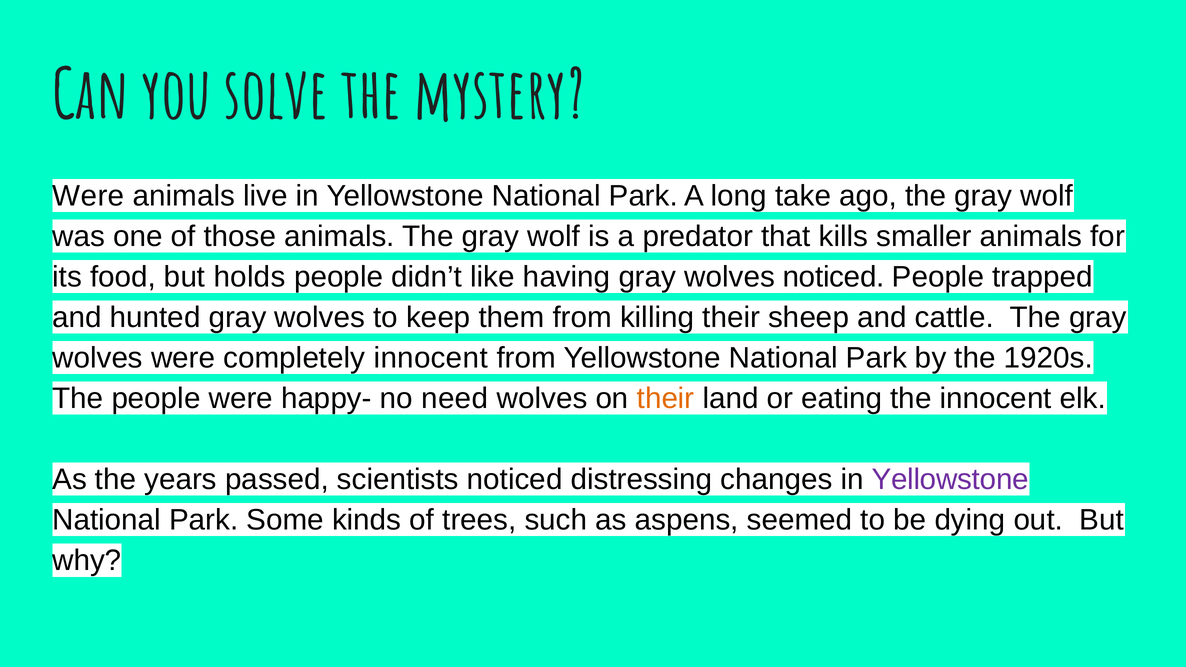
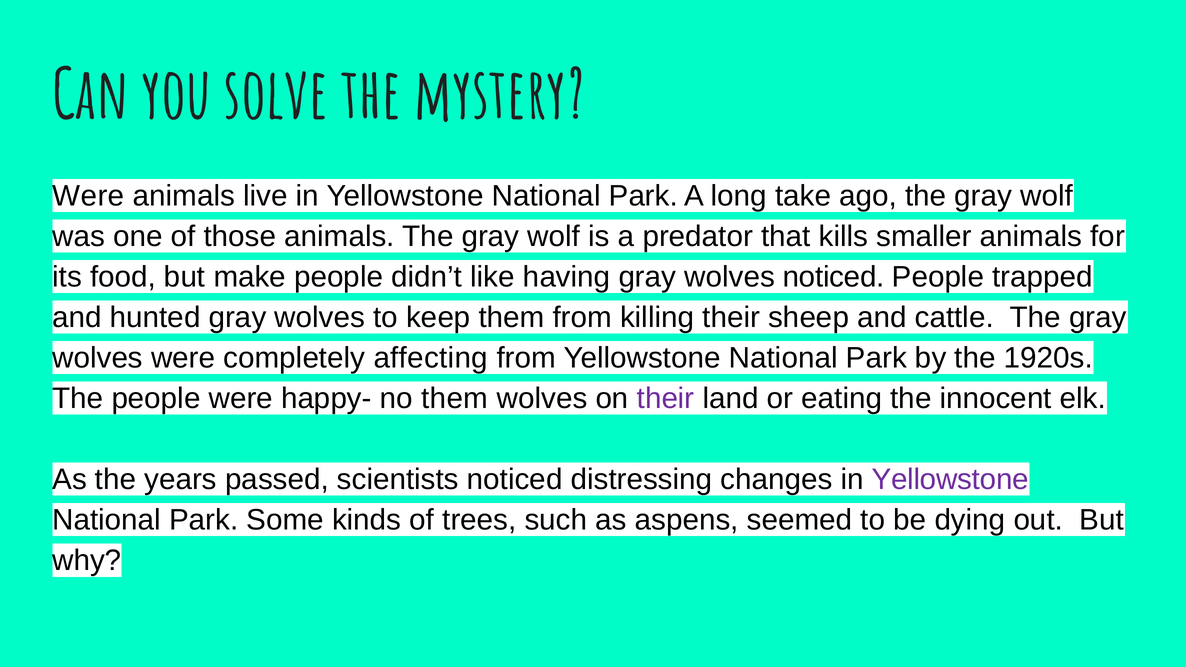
holds: holds -> make
completely innocent: innocent -> affecting
no need: need -> them
their at (666, 399) colour: orange -> purple
